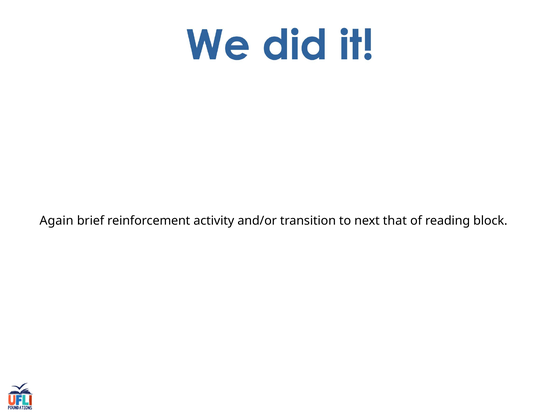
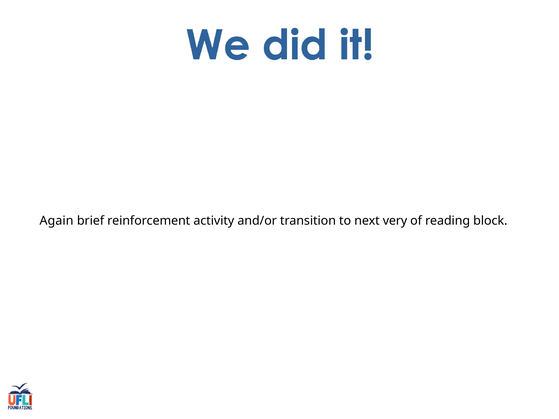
that: that -> very
